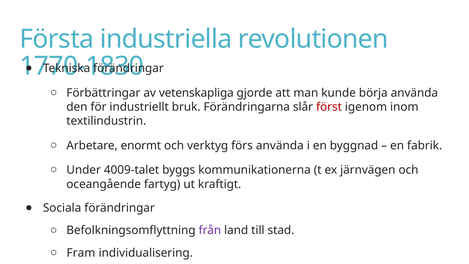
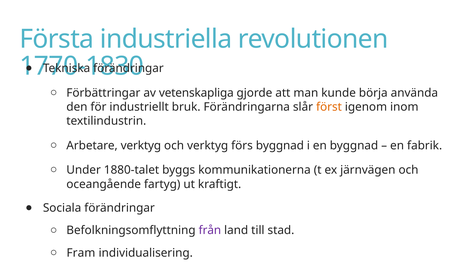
först colour: red -> orange
Arbetare enormt: enormt -> verktyg
förs använda: använda -> byggnad
4009-talet: 4009-talet -> 1880-talet
